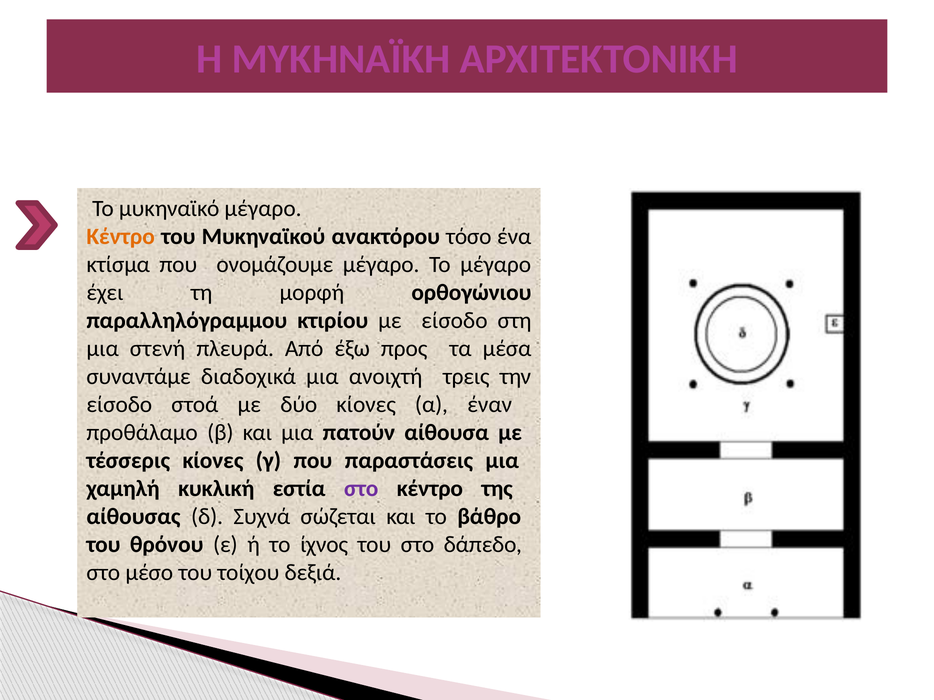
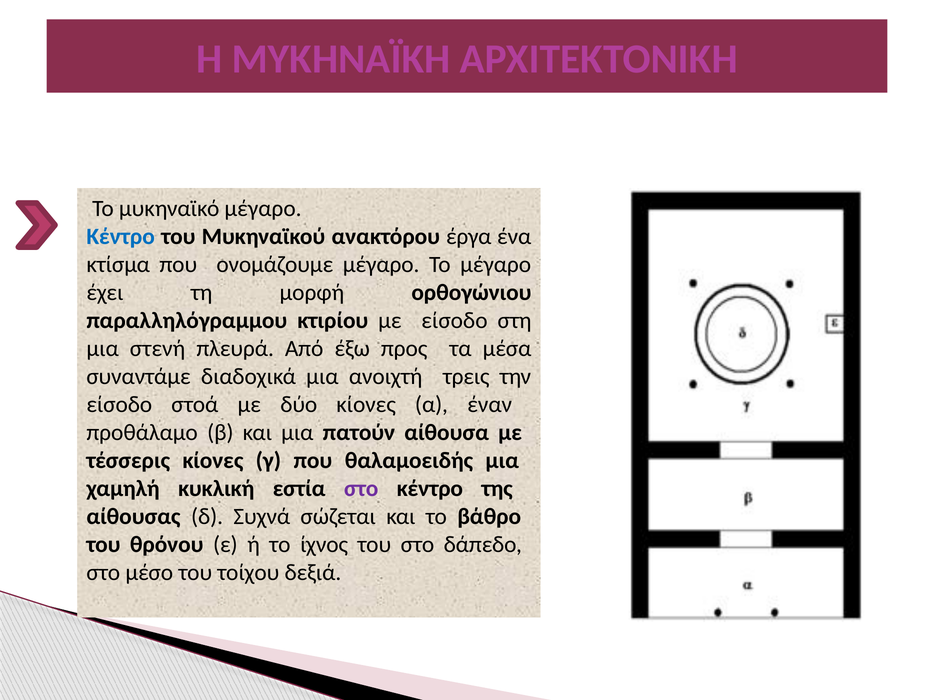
Κέντρο at (121, 237) colour: orange -> blue
τόσο: τόσο -> έργα
παραστάσεις: παραστάσεις -> θαλαμοειδής
